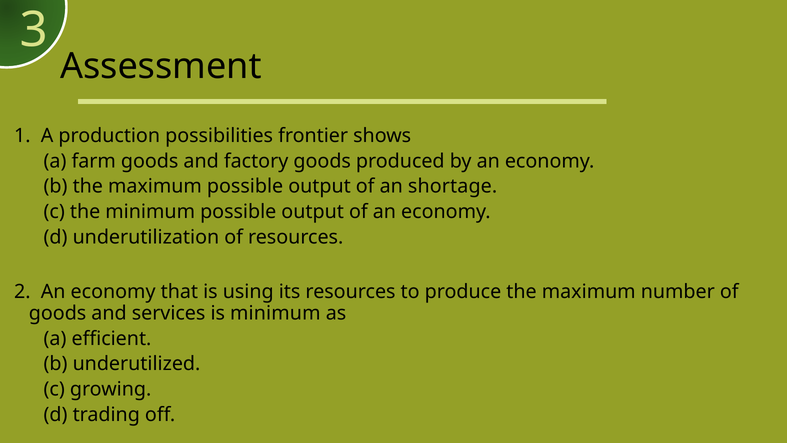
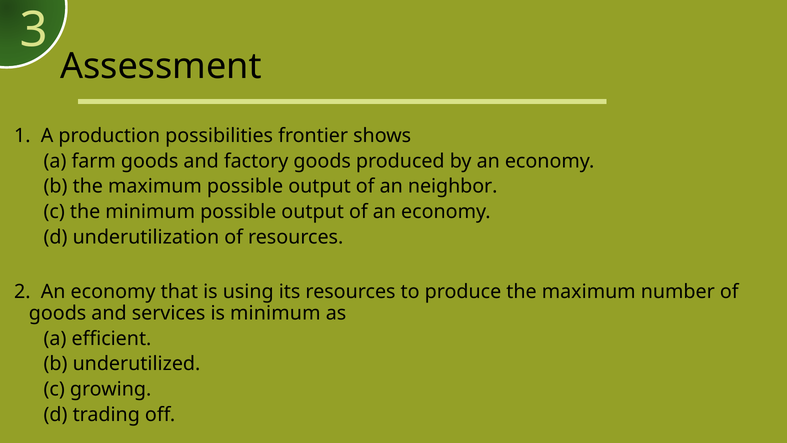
shortage: shortage -> neighbor
